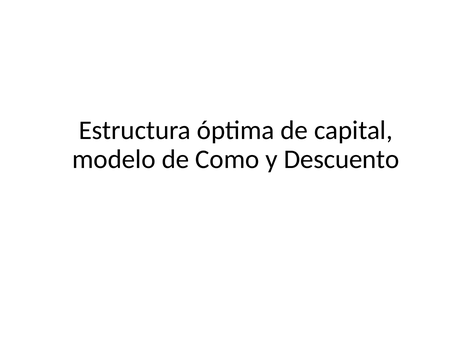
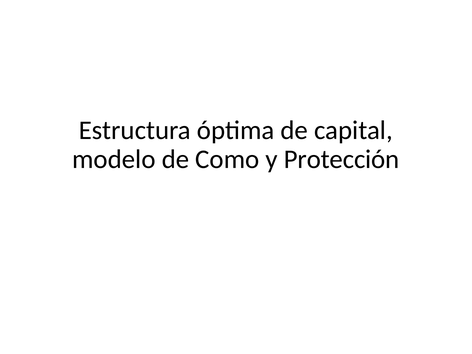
Descuento: Descuento -> Protección
